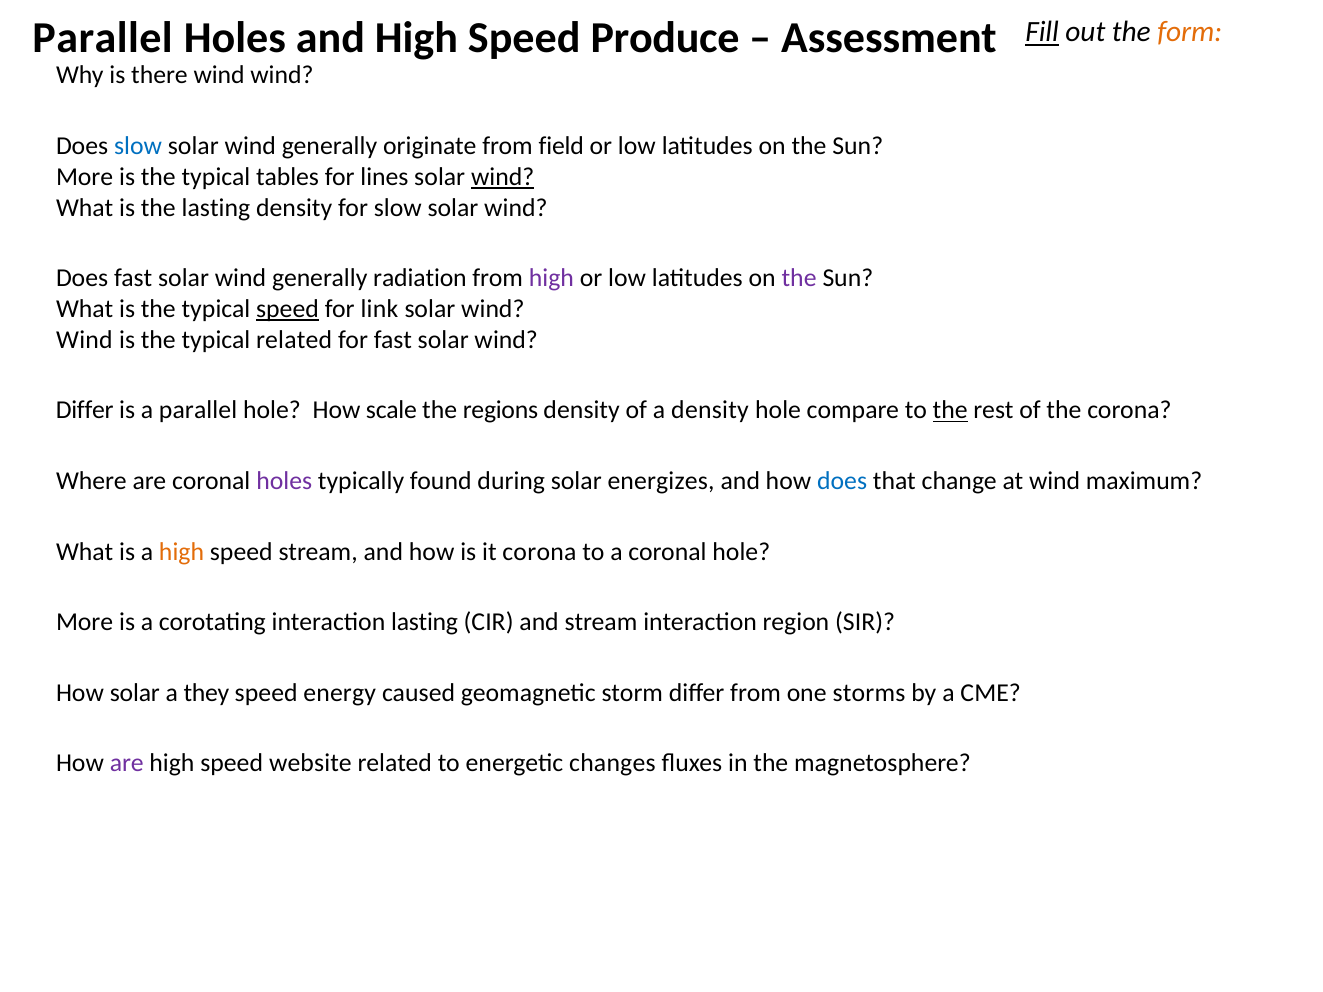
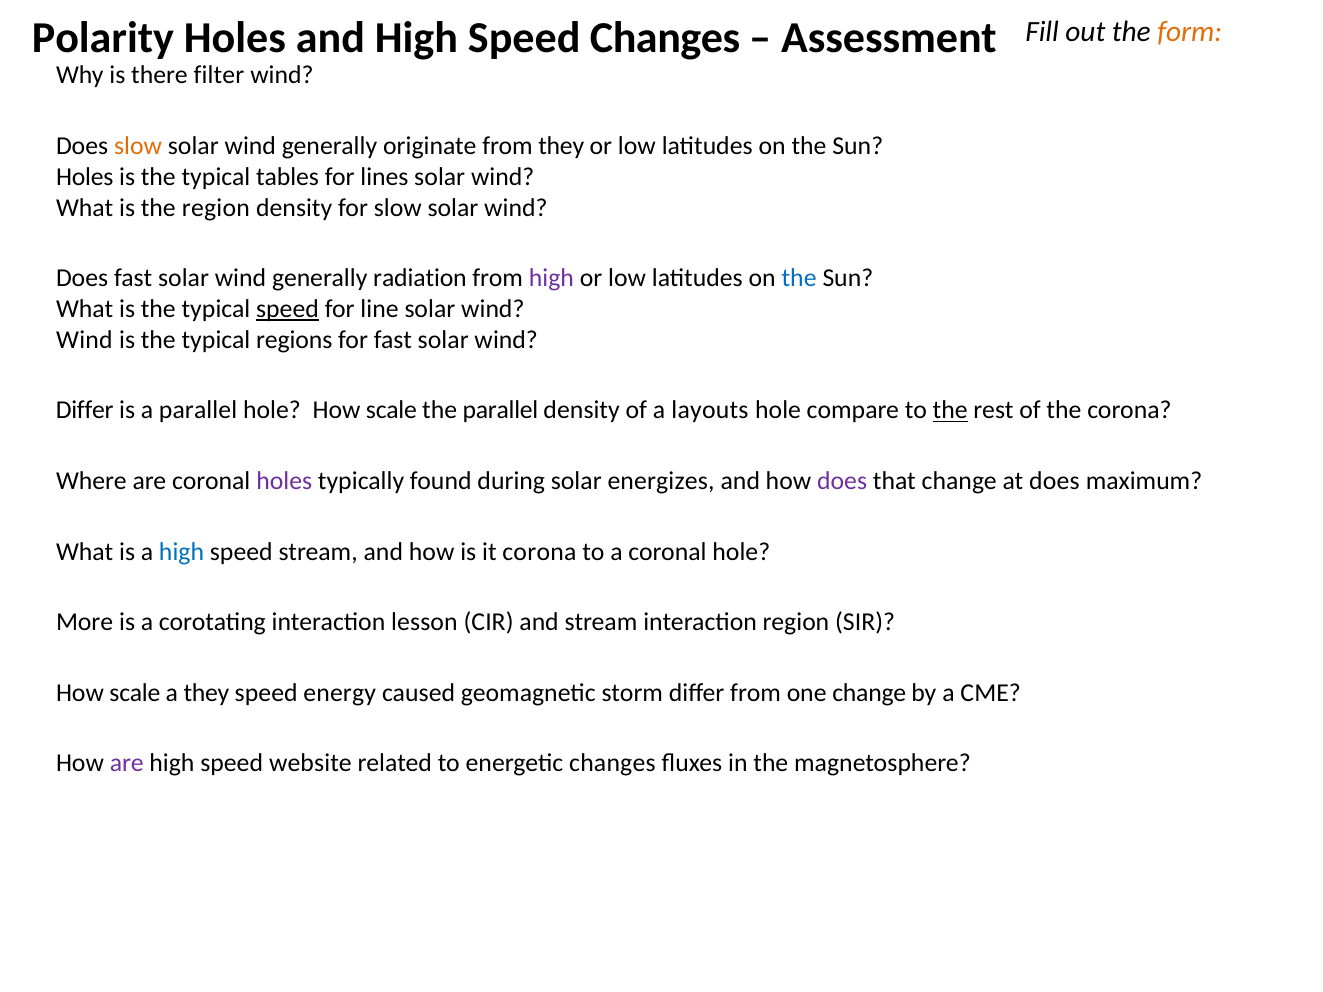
Parallel at (103, 38): Parallel -> Polarity
Speed Produce: Produce -> Changes
Fill underline: present -> none
there wind: wind -> filter
slow at (138, 146) colour: blue -> orange
from field: field -> they
More at (85, 177): More -> Holes
wind at (503, 177) underline: present -> none
the lasting: lasting -> region
the at (799, 278) colour: purple -> blue
link: link -> line
typical related: related -> regions
the regions: regions -> parallel
a density: density -> layouts
does at (842, 481) colour: blue -> purple
at wind: wind -> does
high at (182, 552) colour: orange -> blue
interaction lasting: lasting -> lesson
solar at (135, 693): solar -> scale
one storms: storms -> change
